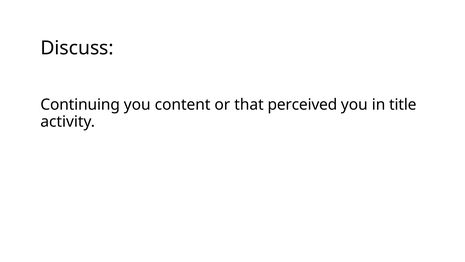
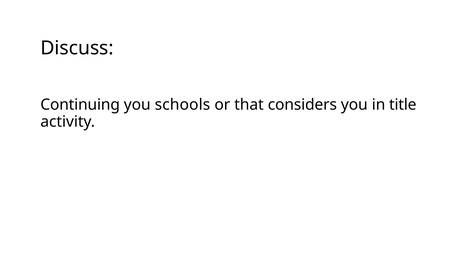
content: content -> schools
perceived: perceived -> considers
